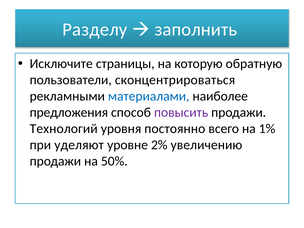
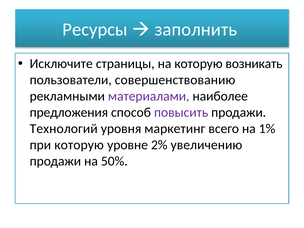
Разделу: Разделу -> Ресурсы
обратную: обратную -> возникать
сконцентрироваться: сконцентрироваться -> совершенствованию
материалами colour: blue -> purple
постоянно: постоянно -> маркетинг
при уделяют: уделяют -> которую
